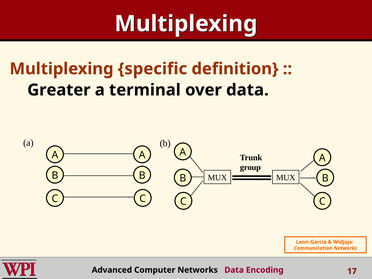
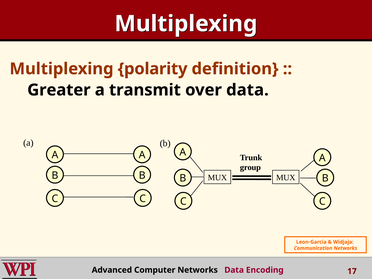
specific: specific -> polarity
terminal: terminal -> transmit
